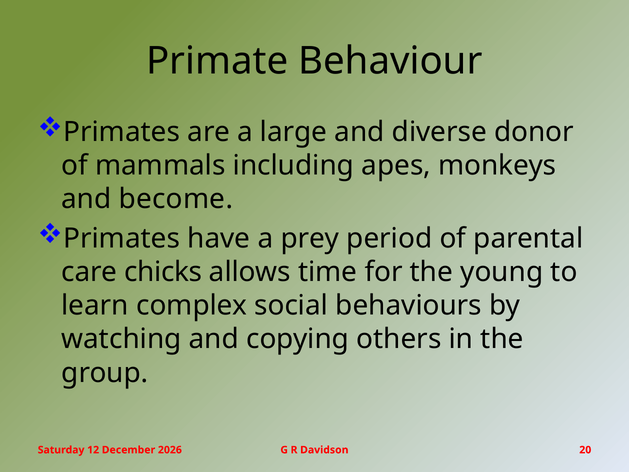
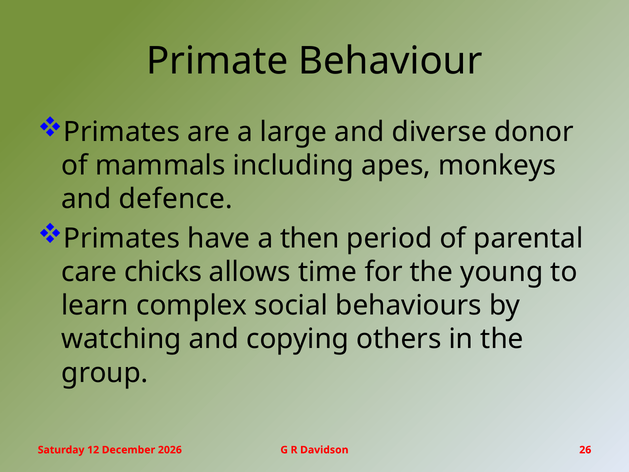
become: become -> defence
prey: prey -> then
20: 20 -> 26
